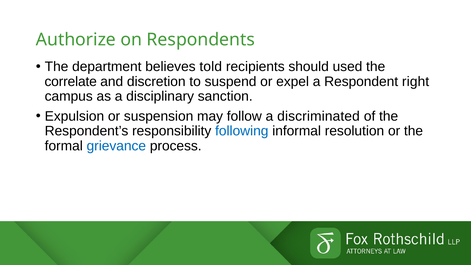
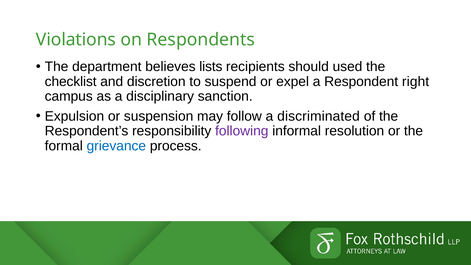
Authorize: Authorize -> Violations
told: told -> lists
correlate: correlate -> checklist
following colour: blue -> purple
